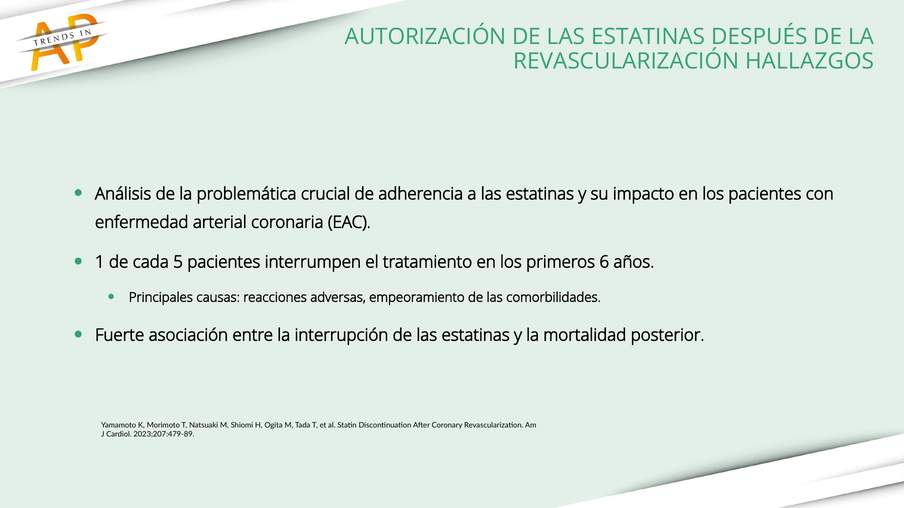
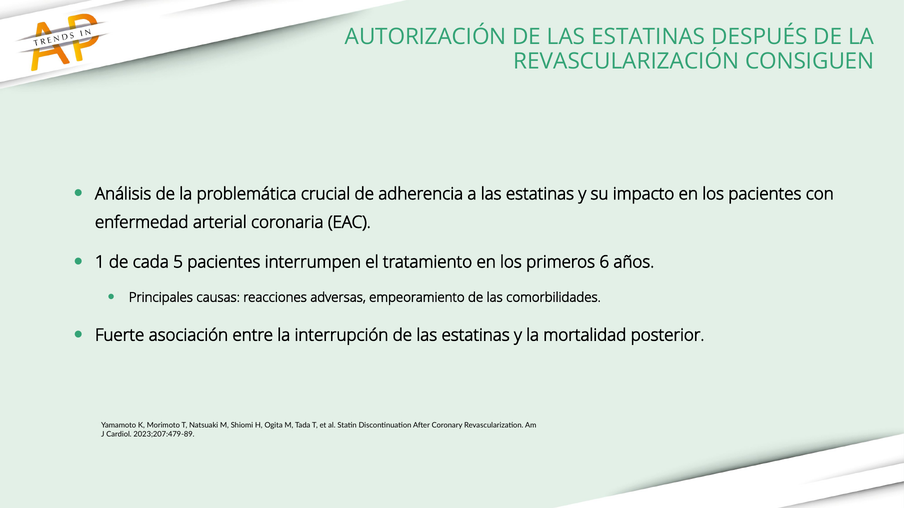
HALLAZGOS: HALLAZGOS -> CONSIGUEN
